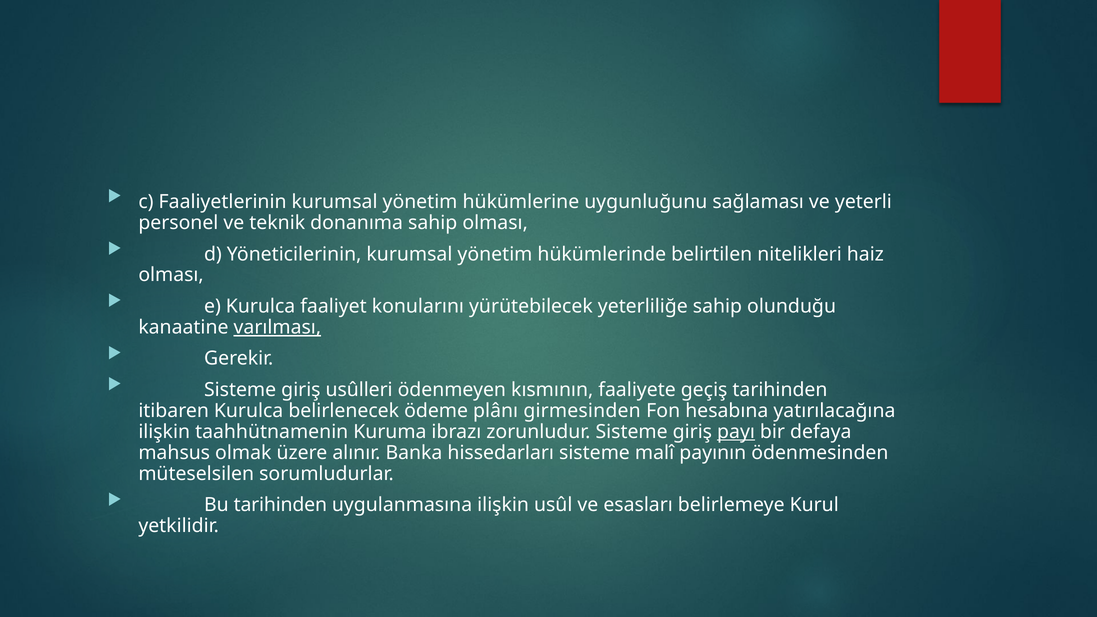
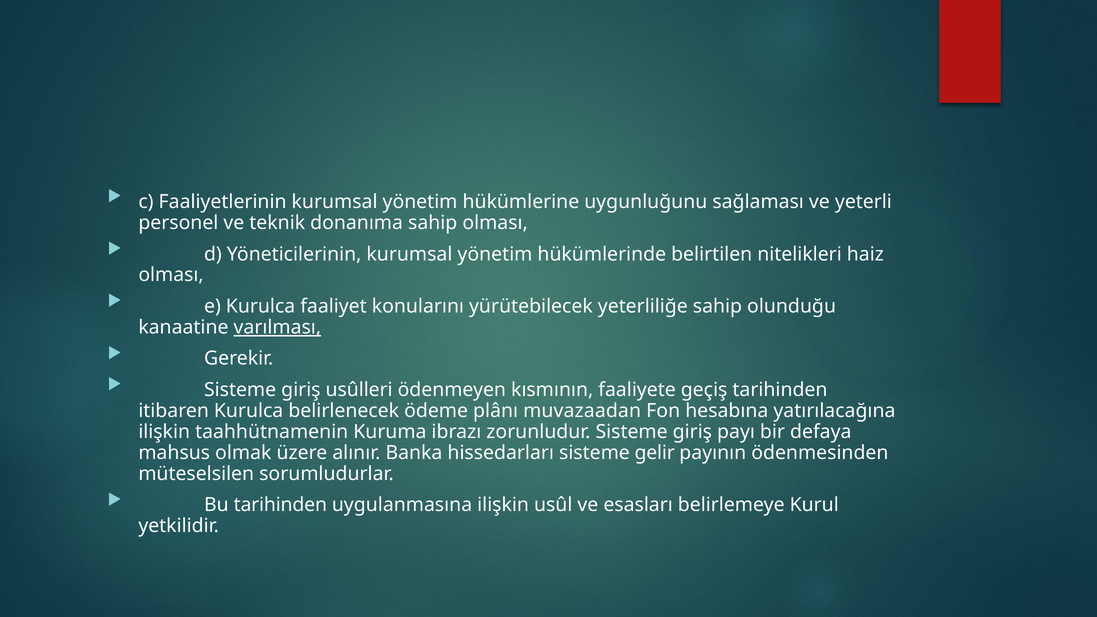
girmesinden: girmesinden -> muvazaadan
payı underline: present -> none
malî: malî -> gelir
